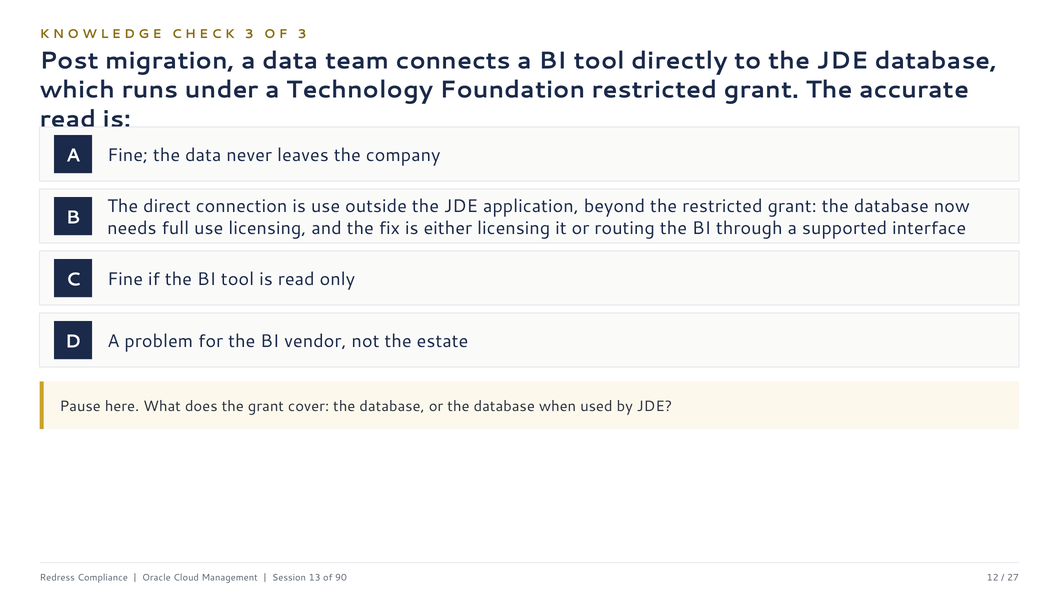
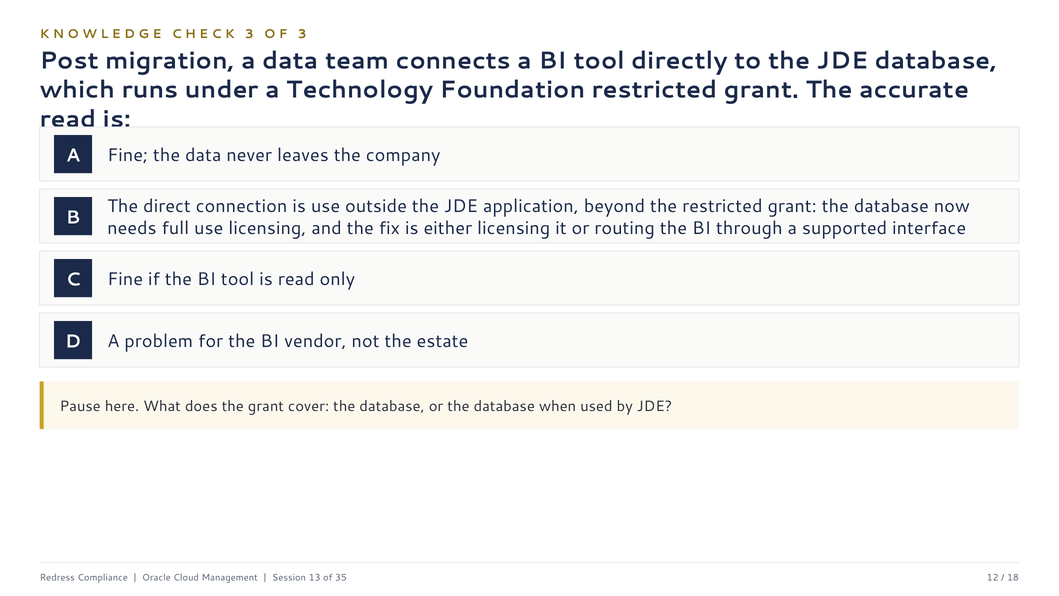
90: 90 -> 35
27: 27 -> 18
